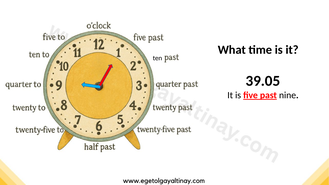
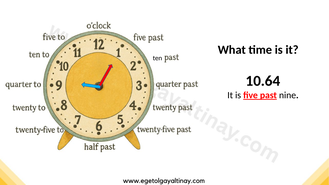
39.05: 39.05 -> 10.64
